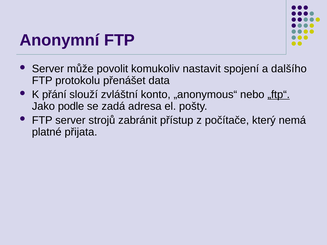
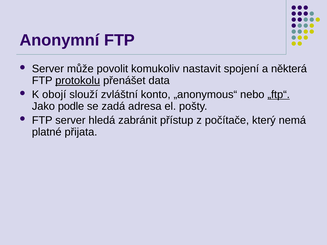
dalšího: dalšího -> některá
protokolu underline: none -> present
přání: přání -> obojí
strojů: strojů -> hledá
